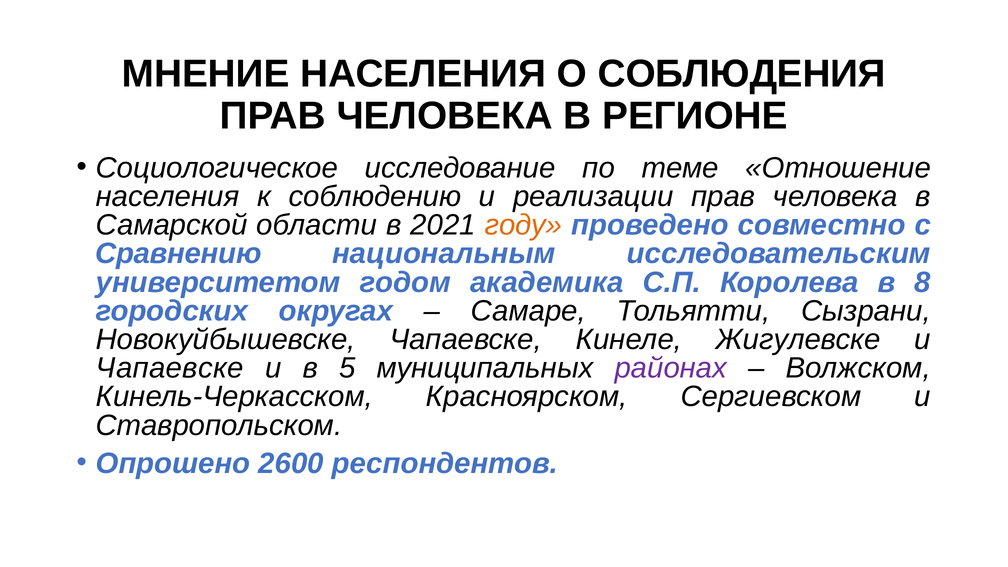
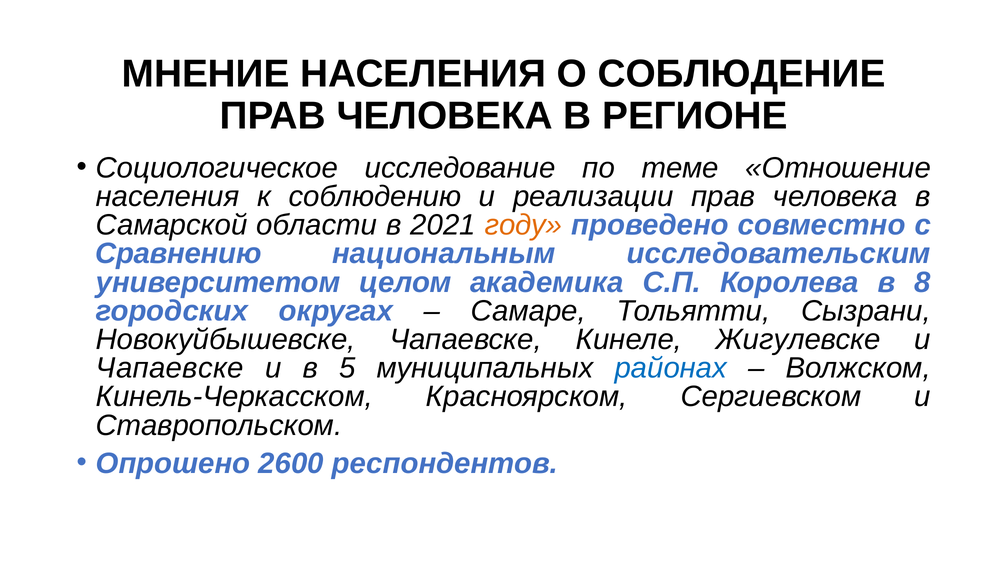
СОБЛЮДЕНИЯ: СОБЛЮДЕНИЯ -> СОБЛЮДЕНИЕ
годом: годом -> целом
районах colour: purple -> blue
